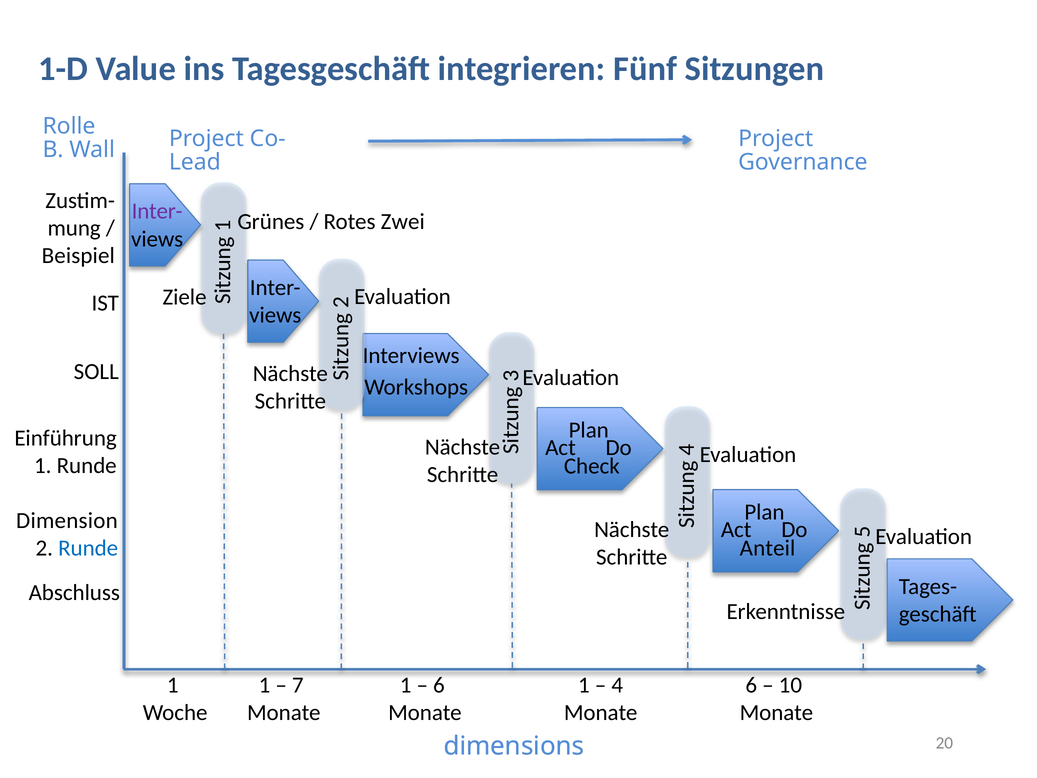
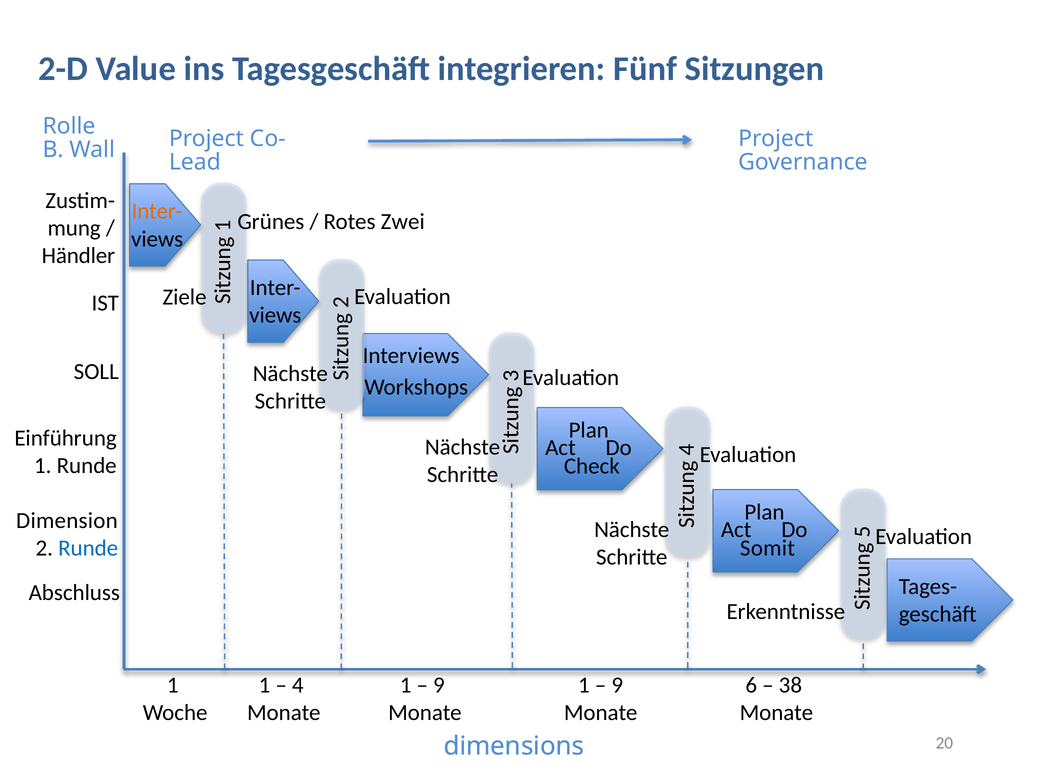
1-D: 1-D -> 2-D
Inter- at (157, 211) colour: purple -> orange
Beispiel: Beispiel -> Händler
Anteil: Anteil -> Somit
7 at (298, 685): 7 -> 4
6 at (439, 685): 6 -> 9
4 at (617, 685): 4 -> 9
10: 10 -> 38
